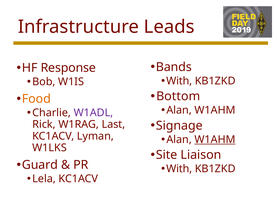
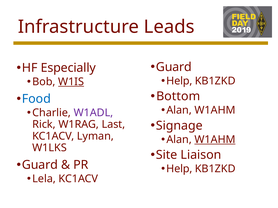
Bands at (174, 67): Bands -> Guard
Response: Response -> Especially
With at (179, 81): With -> Help
W1IS underline: none -> present
Food colour: orange -> blue
With at (179, 169): With -> Help
